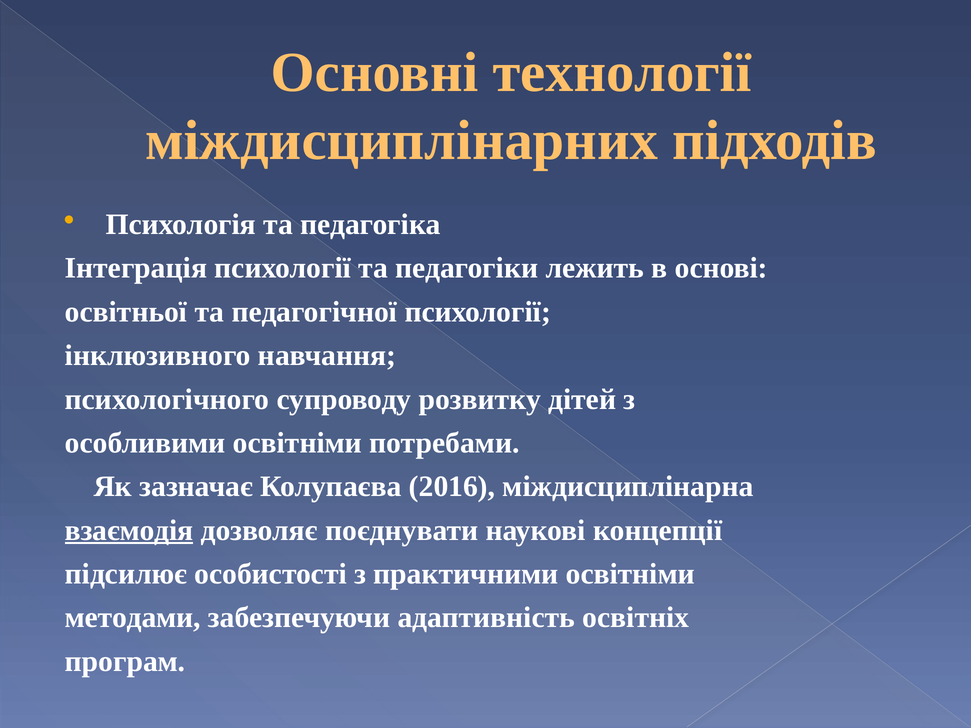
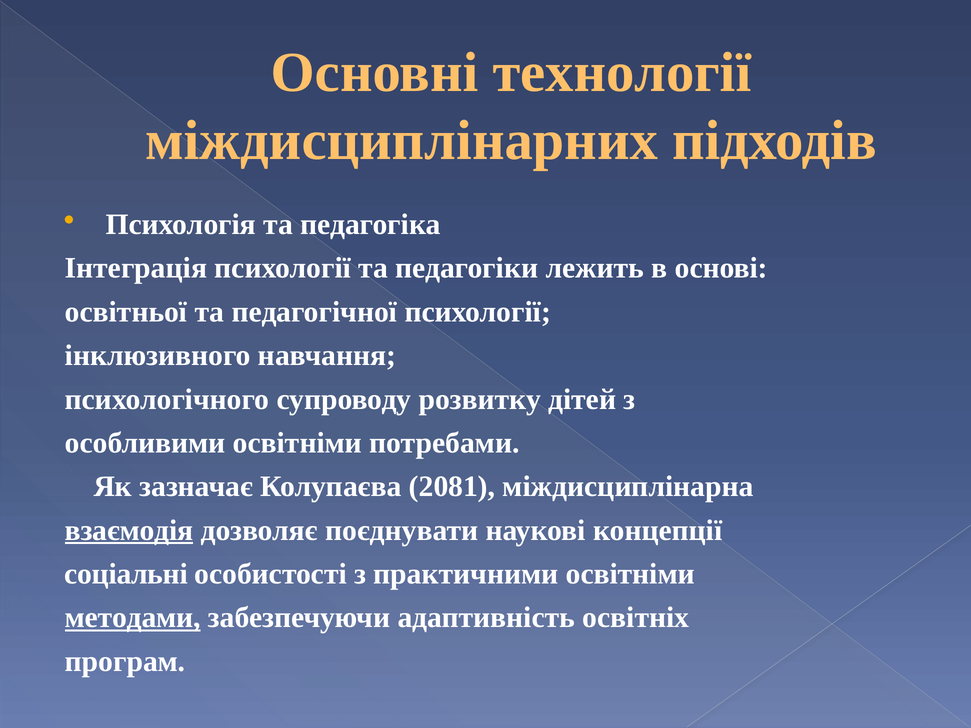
2016: 2016 -> 2081
підсилює: підсилює -> соціальні
методами underline: none -> present
